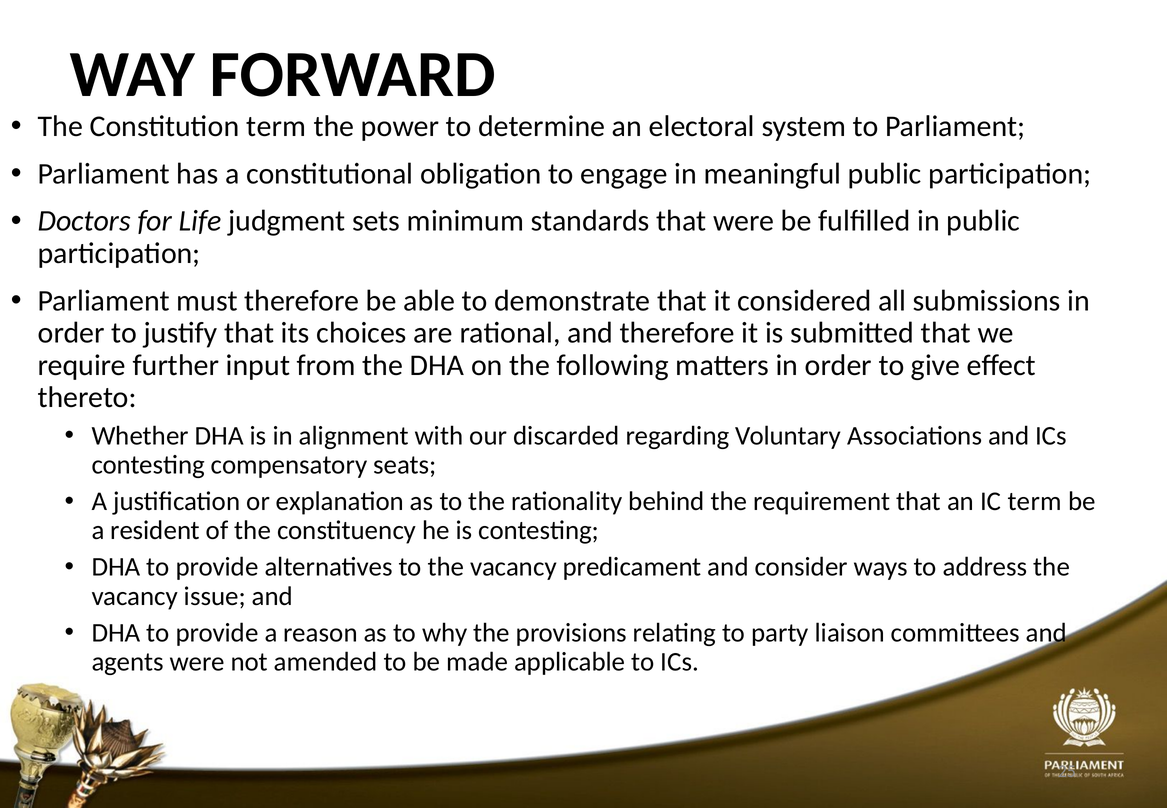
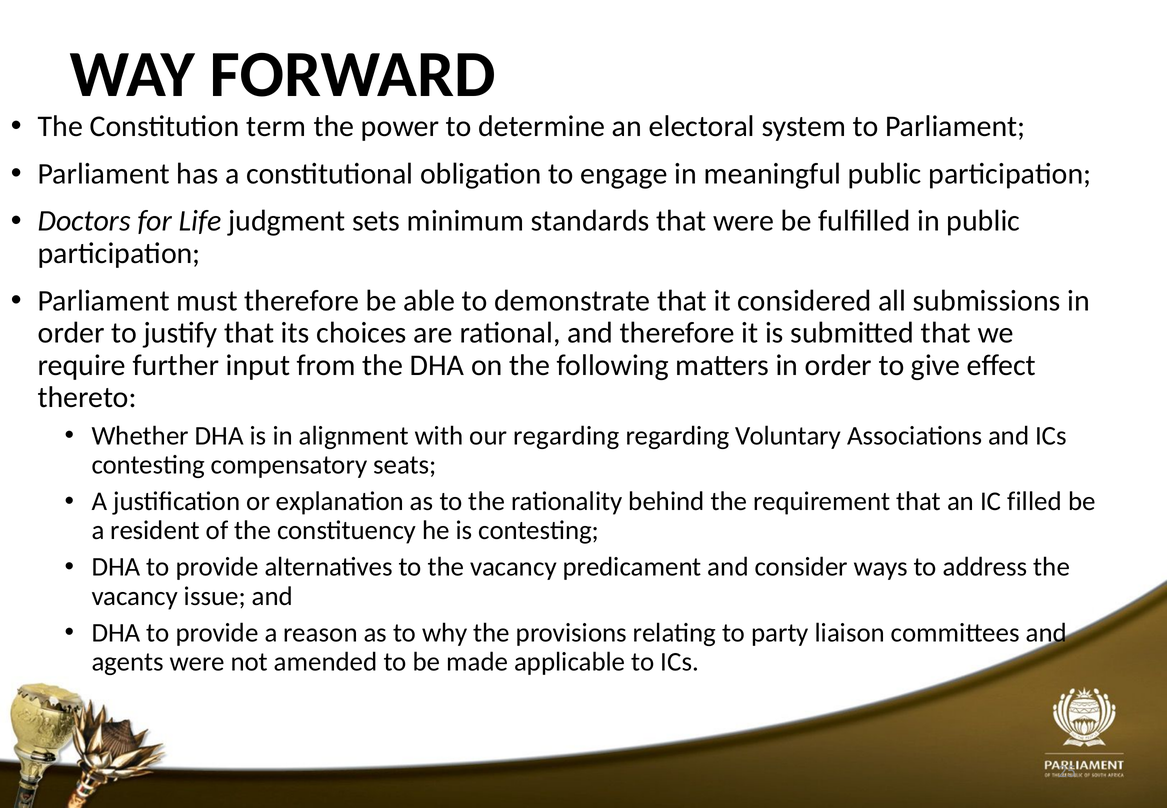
our discarded: discarded -> regarding
IC term: term -> filled
